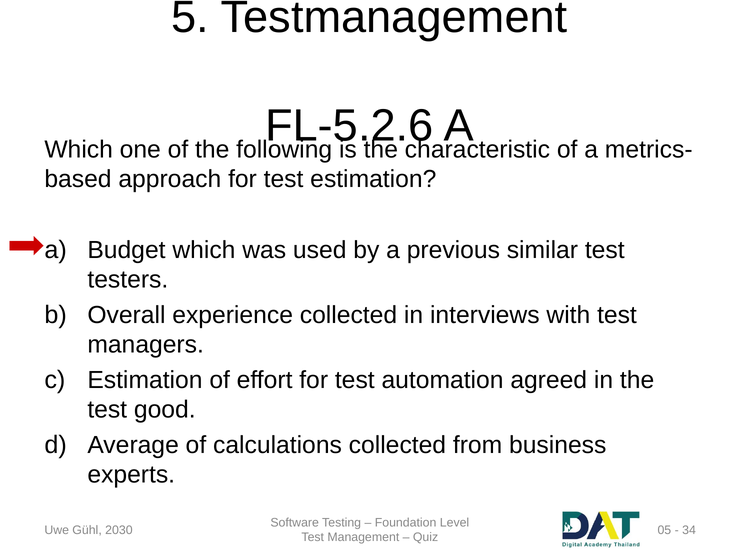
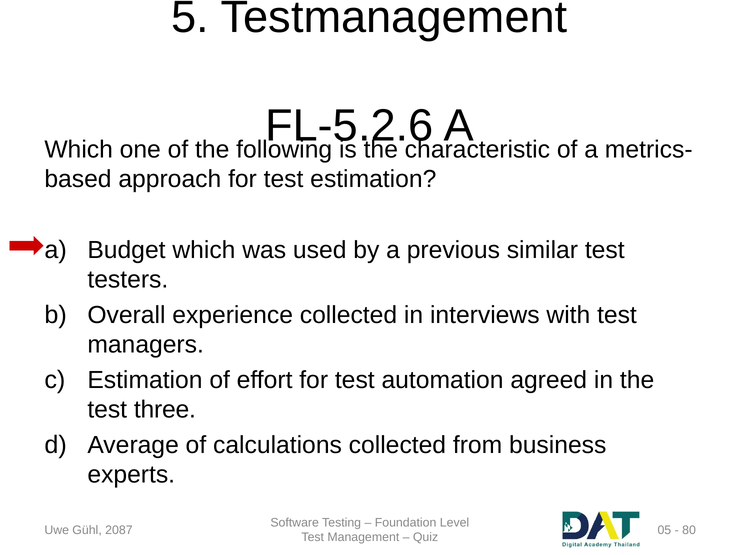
good: good -> three
2030: 2030 -> 2087
34: 34 -> 80
